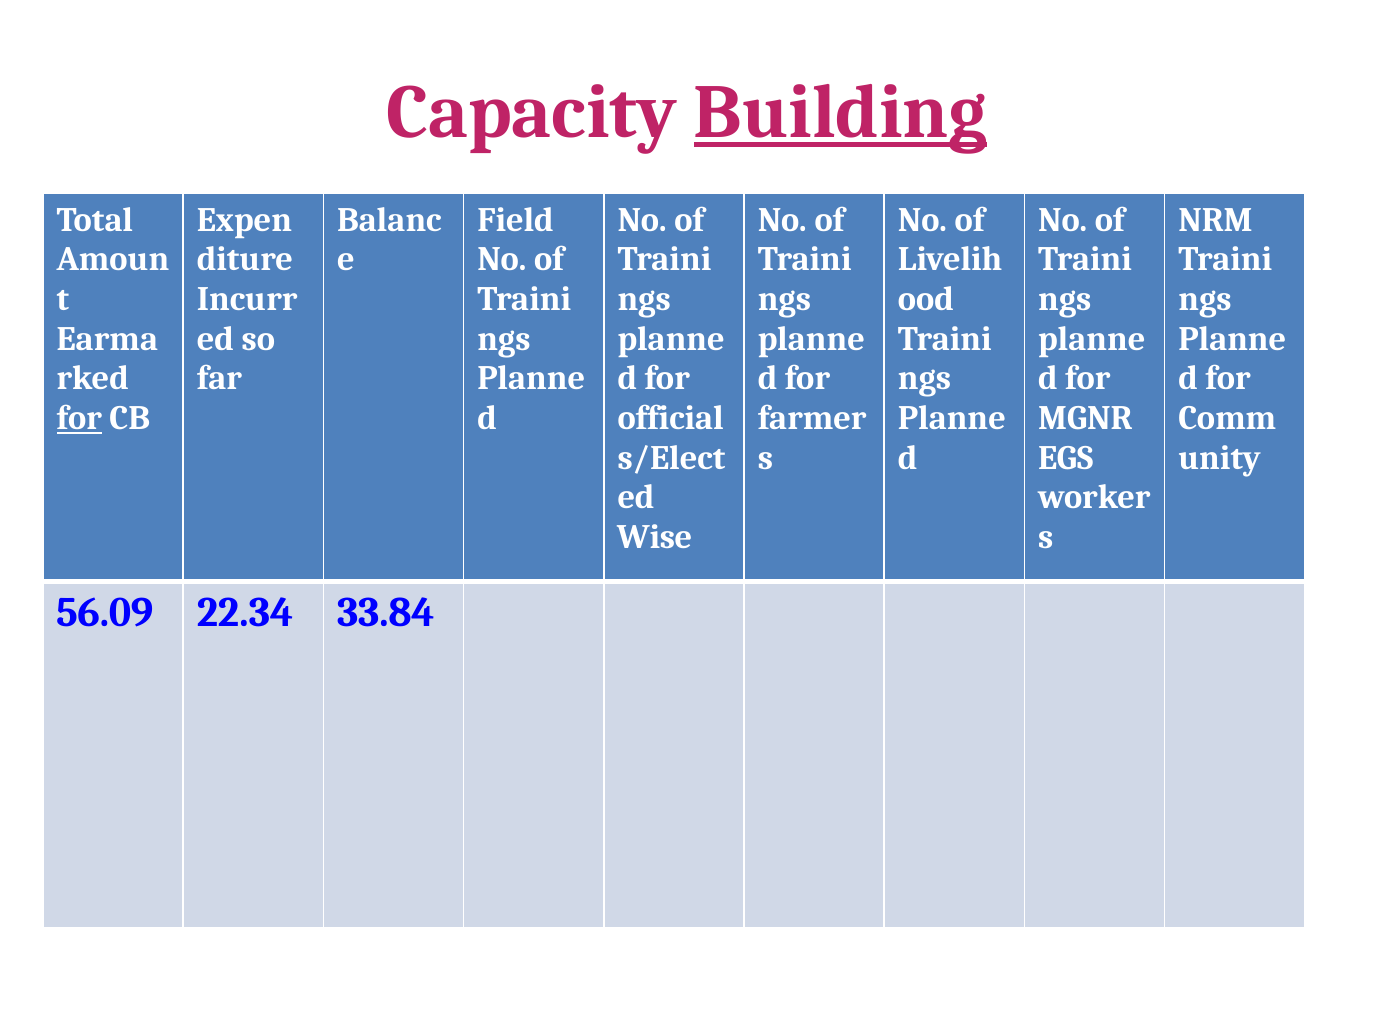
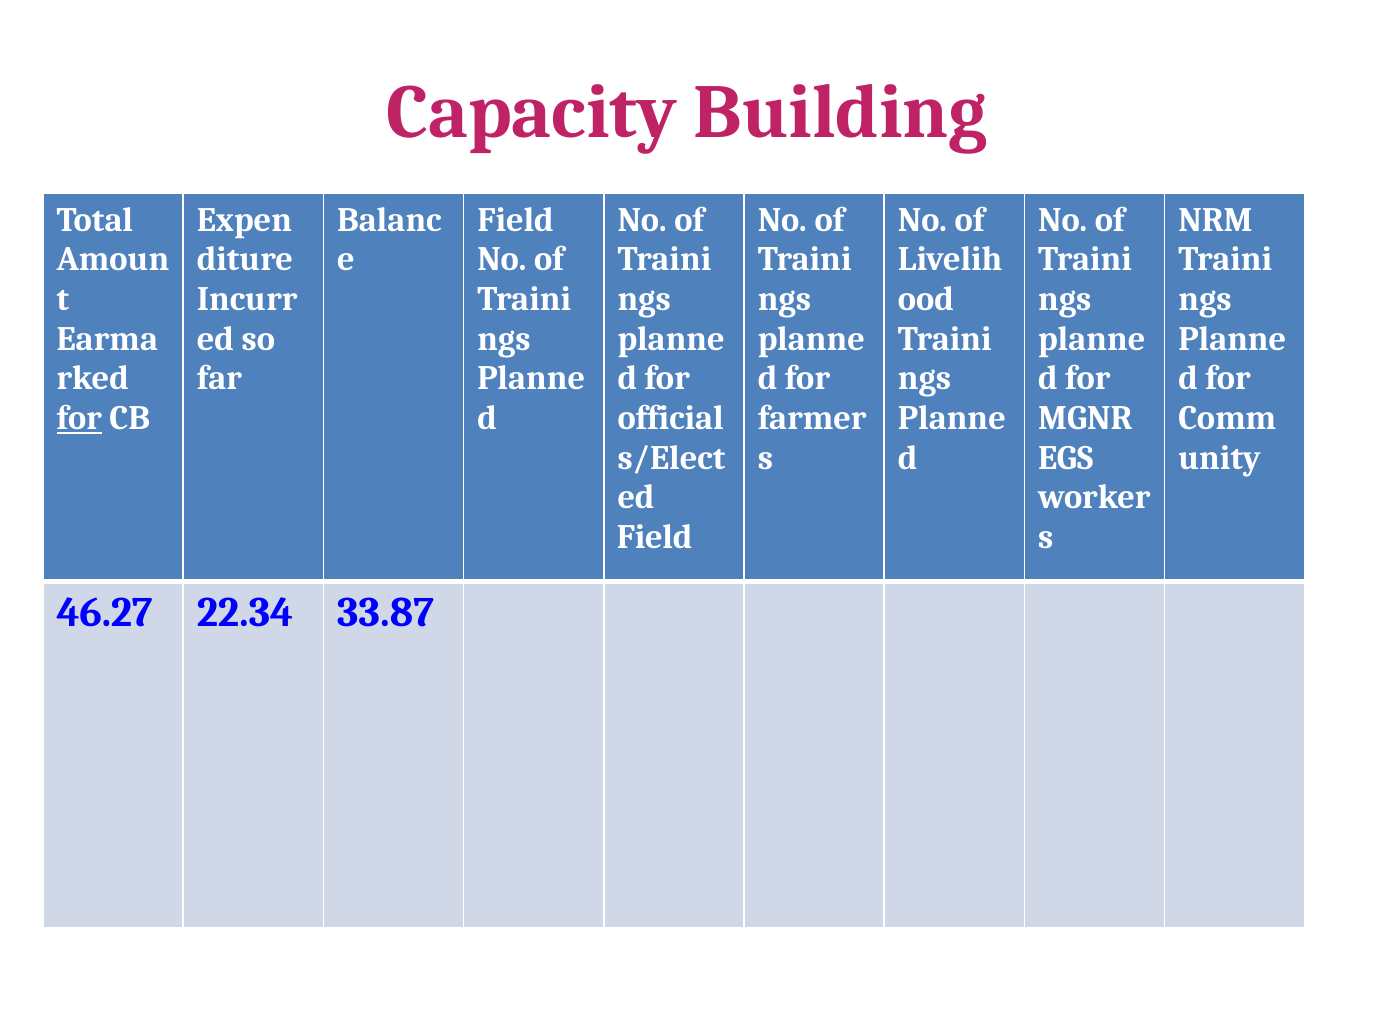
Building underline: present -> none
Wise at (655, 537): Wise -> Field
56.09: 56.09 -> 46.27
33.84: 33.84 -> 33.87
